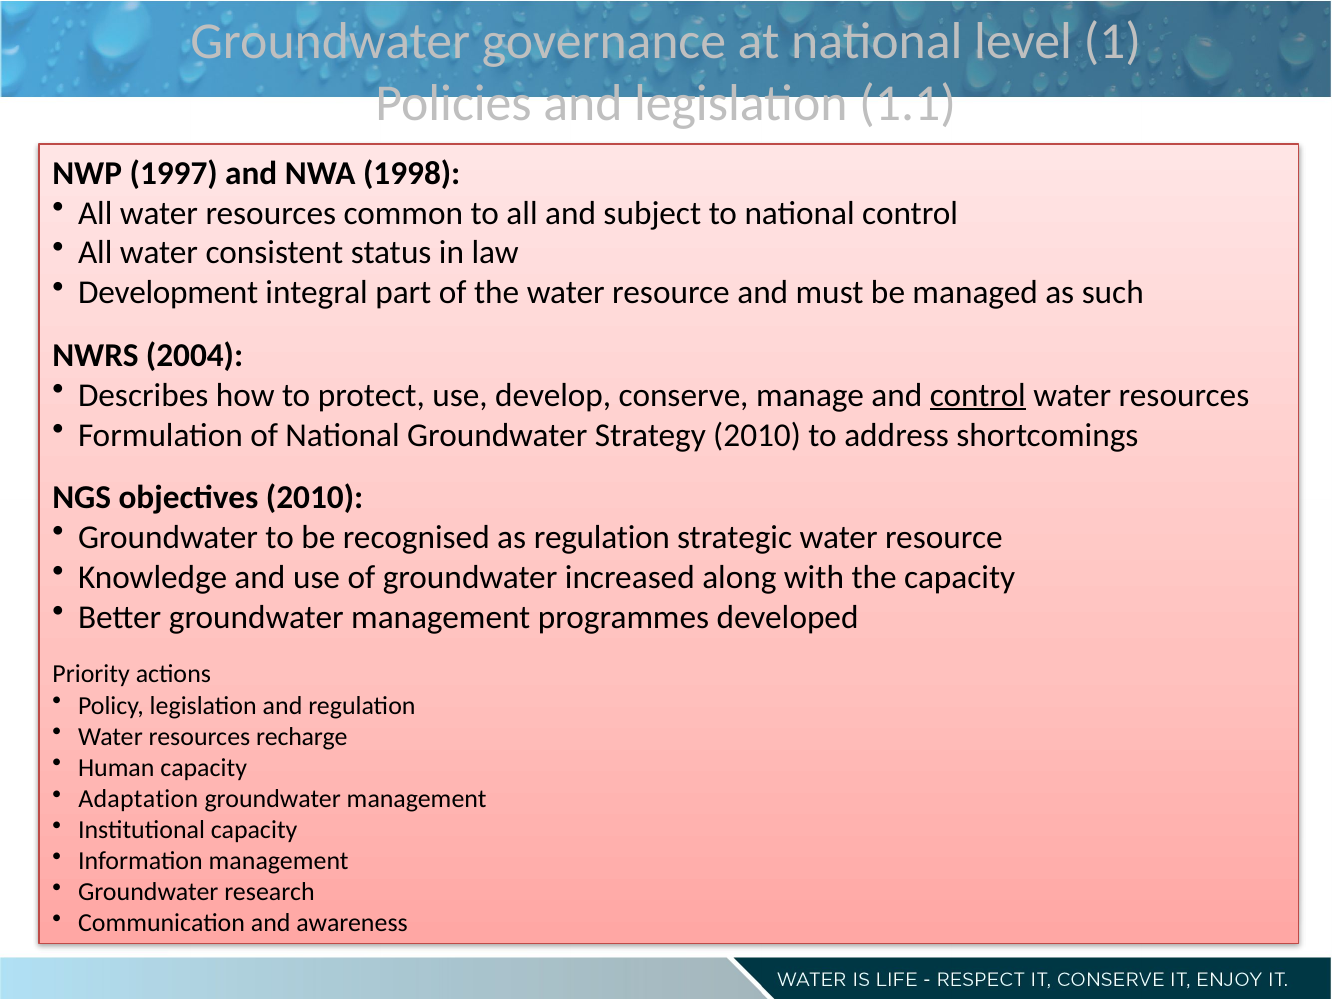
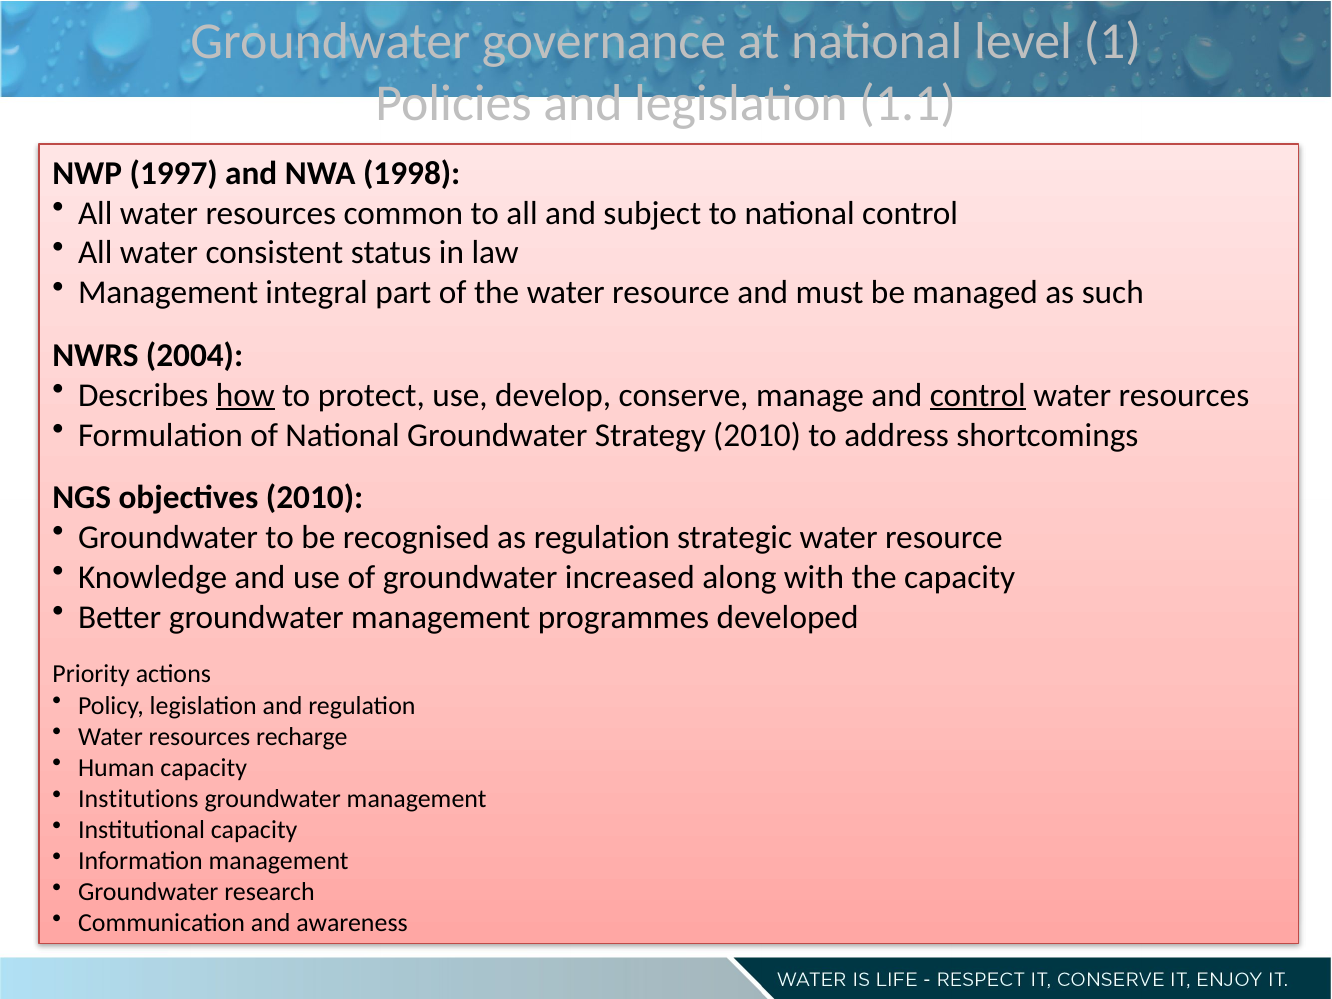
Development at (168, 293): Development -> Management
how underline: none -> present
Adaptation: Adaptation -> Institutions
